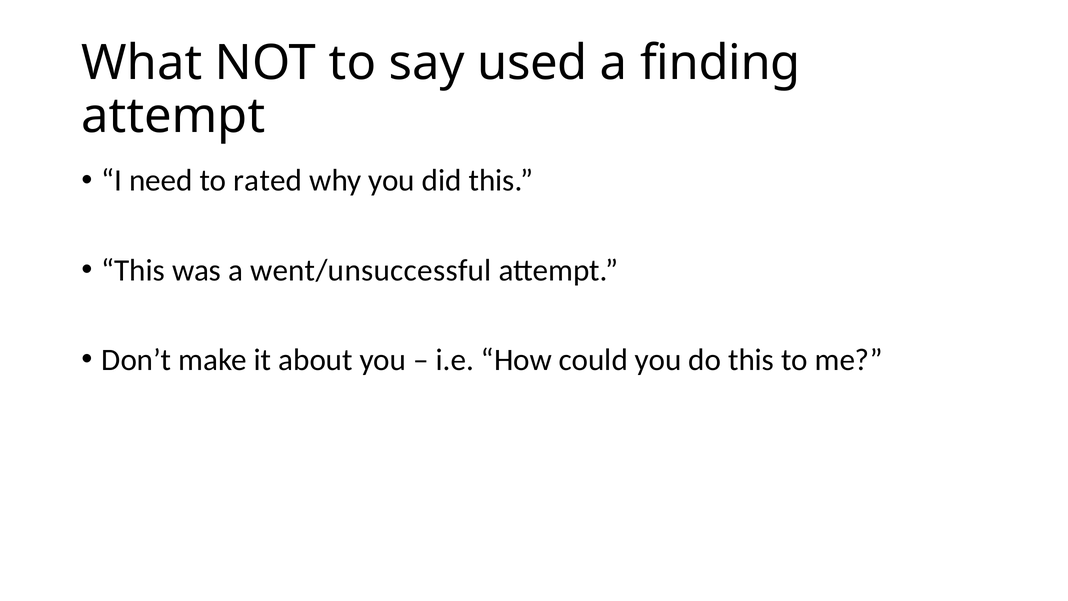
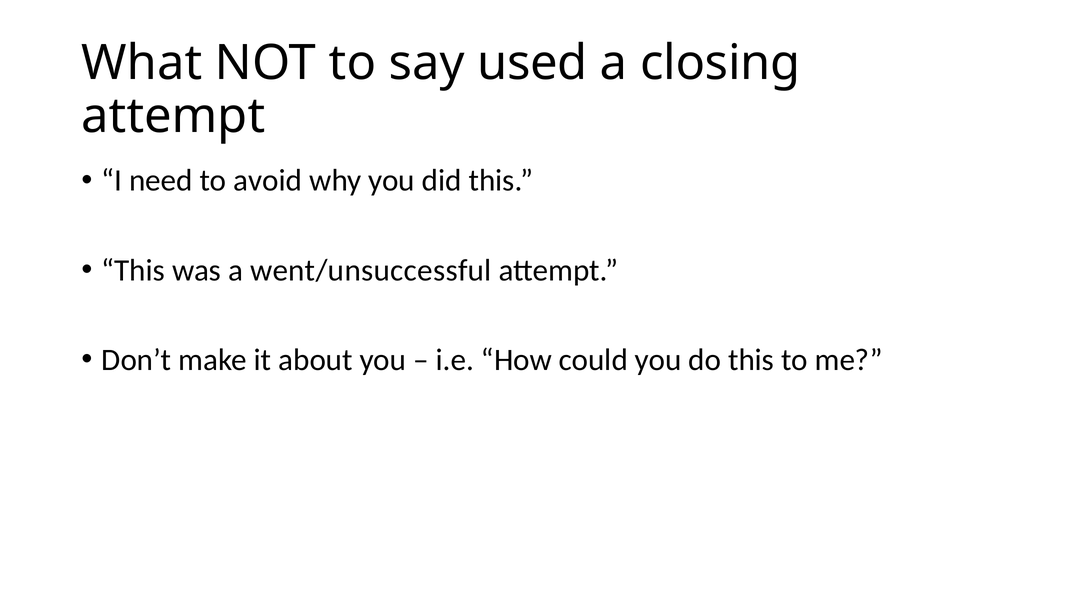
finding: finding -> closing
rated: rated -> avoid
